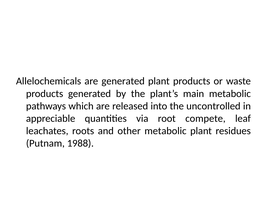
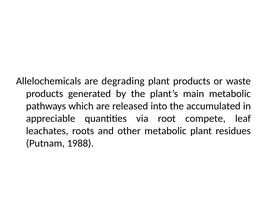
are generated: generated -> degrading
uncontrolled: uncontrolled -> accumulated
